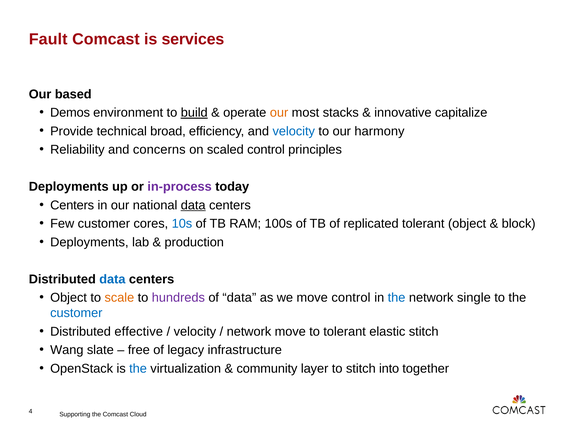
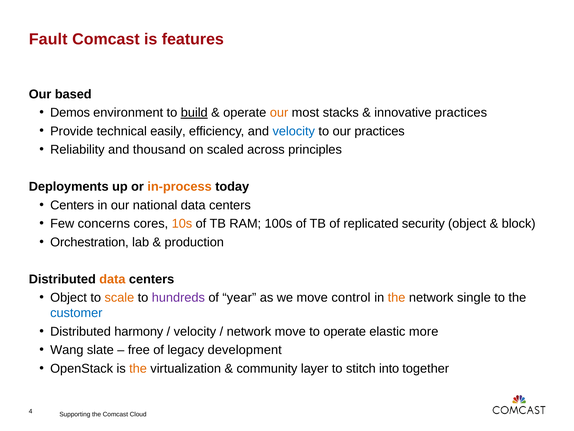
services: services -> features
innovative capitalize: capitalize -> practices
broad: broad -> easily
our harmony: harmony -> practices
concerns: concerns -> thousand
scaled control: control -> across
in-process colour: purple -> orange
data at (193, 205) underline: present -> none
Few customer: customer -> concerns
10s colour: blue -> orange
replicated tolerant: tolerant -> security
Deployments at (89, 242): Deployments -> Orchestration
data at (112, 279) colour: blue -> orange
of data: data -> year
the at (397, 297) colour: blue -> orange
effective: effective -> harmony
to tolerant: tolerant -> operate
elastic stitch: stitch -> more
infrastructure: infrastructure -> development
the at (138, 368) colour: blue -> orange
